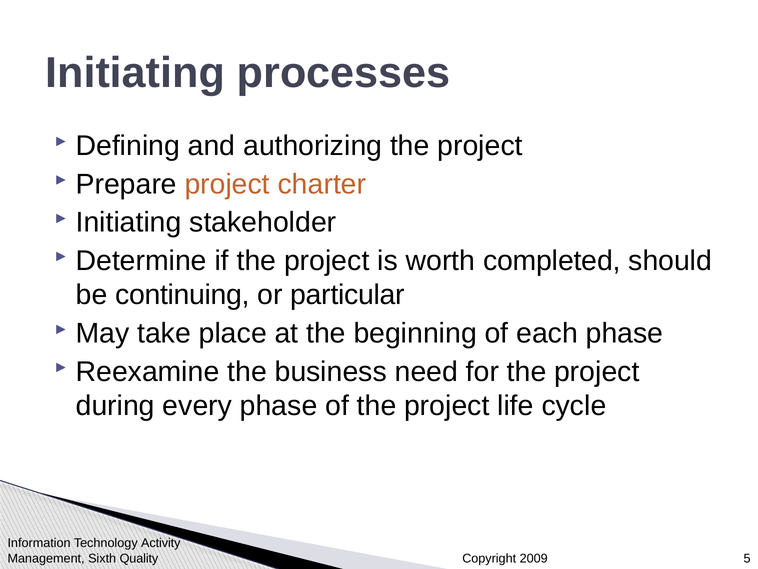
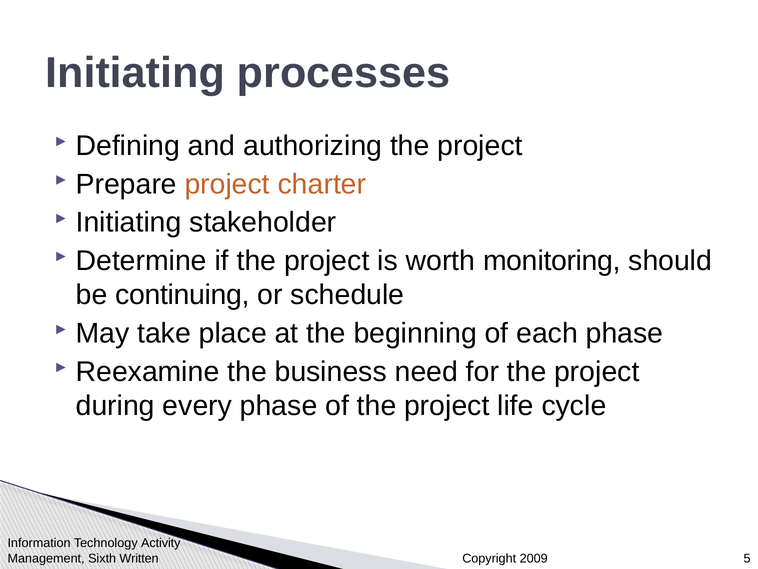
completed: completed -> monitoring
particular: particular -> schedule
Quality: Quality -> Written
